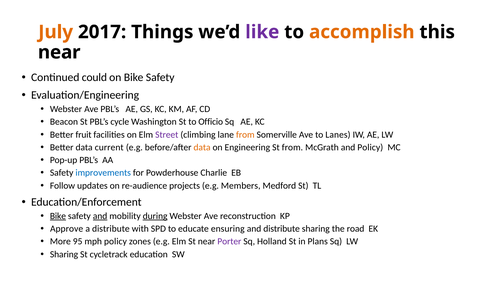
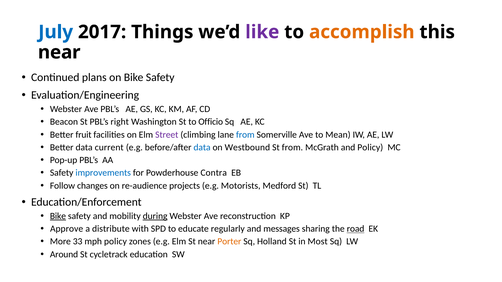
July colour: orange -> blue
could: could -> plans
cycle: cycle -> right
from at (245, 135) colour: orange -> blue
Lanes: Lanes -> Mean
data at (202, 148) colour: orange -> blue
Engineering: Engineering -> Westbound
Charlie: Charlie -> Contra
updates: updates -> changes
Members: Members -> Motorists
and at (100, 216) underline: present -> none
ensuring: ensuring -> regularly
and distribute: distribute -> messages
road underline: none -> present
95: 95 -> 33
Porter colour: purple -> orange
Plans: Plans -> Most
Sharing at (64, 255): Sharing -> Around
